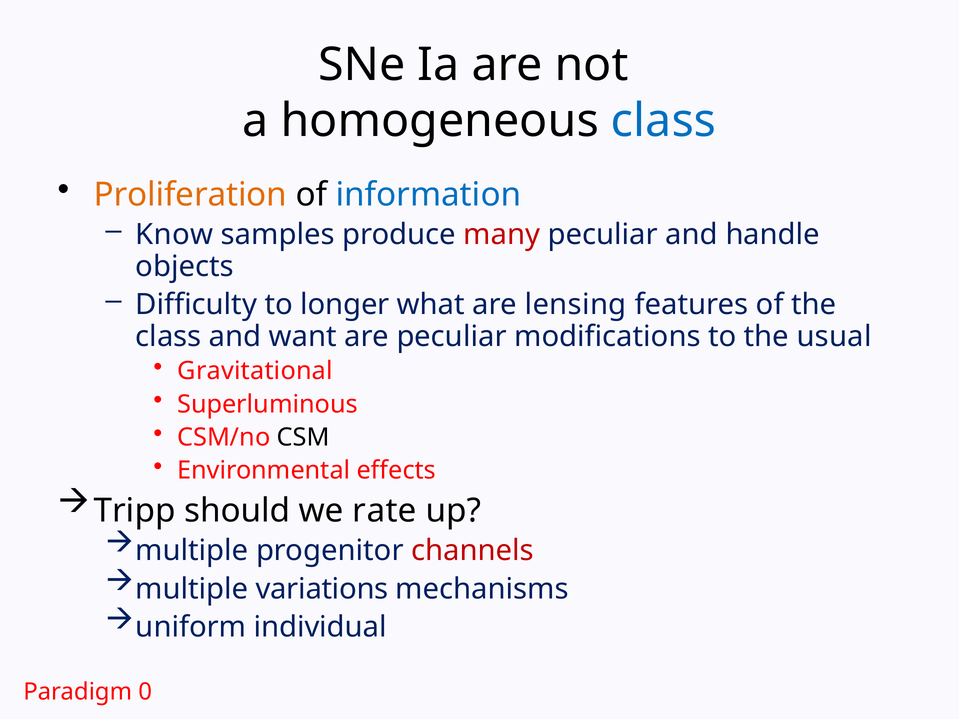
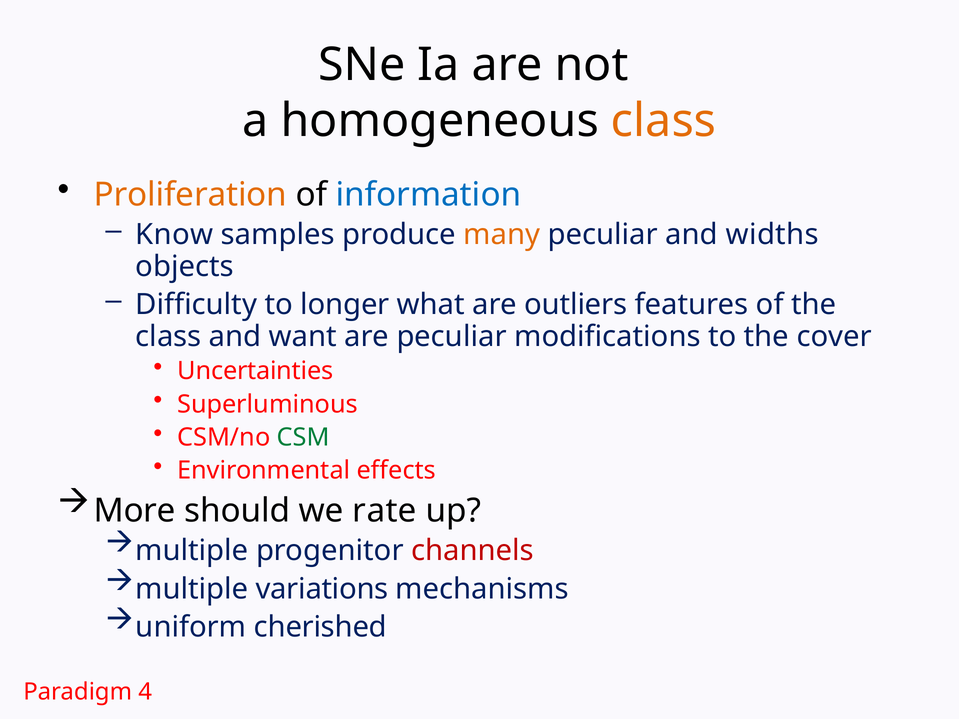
class at (664, 121) colour: blue -> orange
many colour: red -> orange
handle: handle -> widths
lensing: lensing -> outliers
usual: usual -> cover
Gravitational: Gravitational -> Uncertainties
CSM colour: black -> green
Tripp: Tripp -> More
individual: individual -> cherished
0: 0 -> 4
